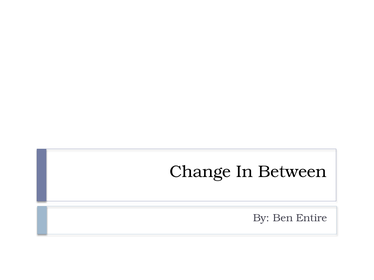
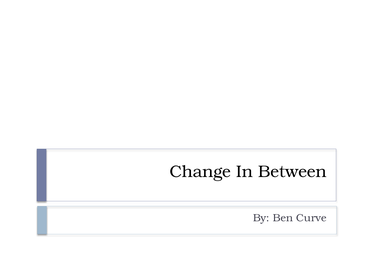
Entire: Entire -> Curve
